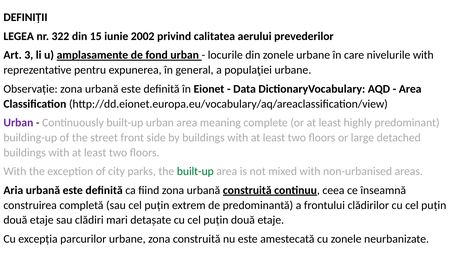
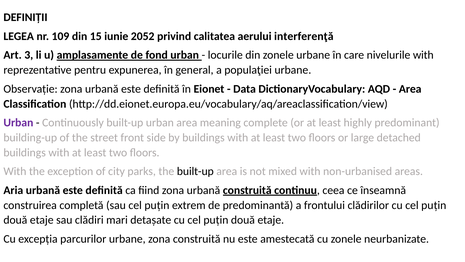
322: 322 -> 109
2002: 2002 -> 2052
prevederilor: prevederilor -> interferenţă
built-up at (195, 171) colour: green -> black
